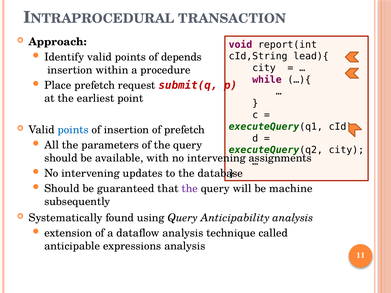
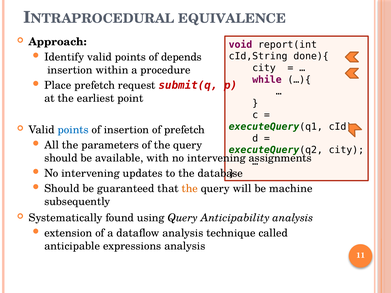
TRANSACTION: TRANSACTION -> EQUIVALENCE
lead){: lead){ -> done){
the at (190, 189) colour: purple -> orange
